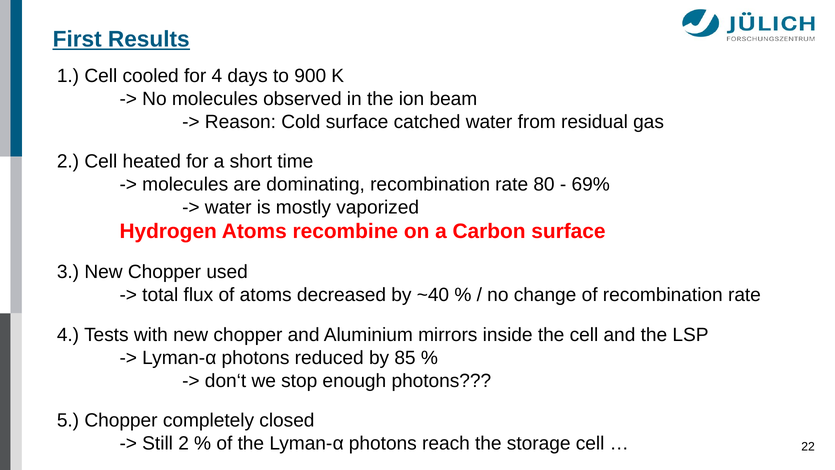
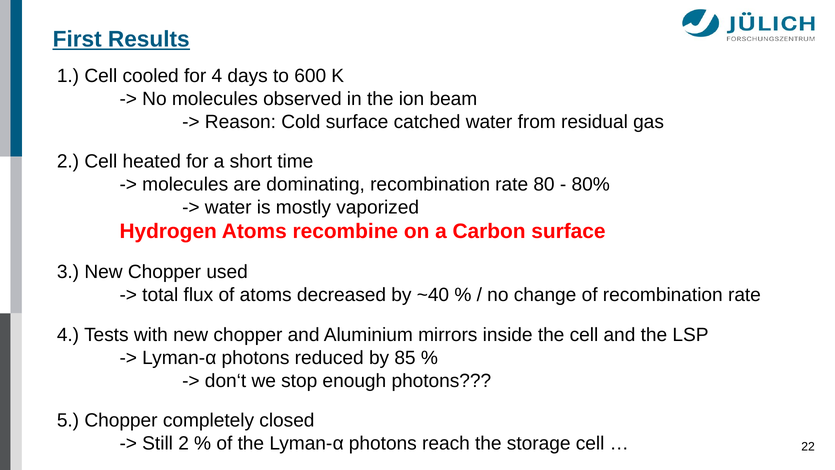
900: 900 -> 600
69%: 69% -> 80%
